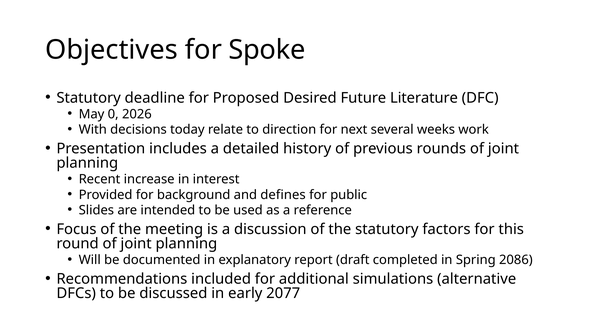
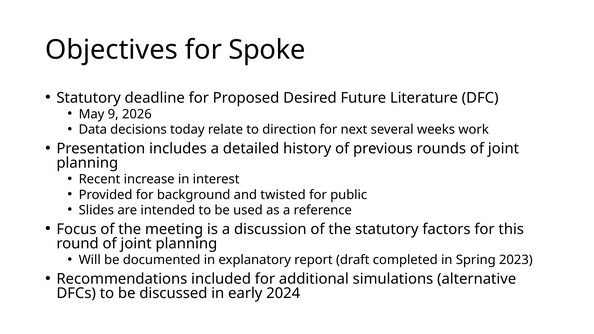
0: 0 -> 9
With: With -> Data
defines: defines -> twisted
2086: 2086 -> 2023
2077: 2077 -> 2024
